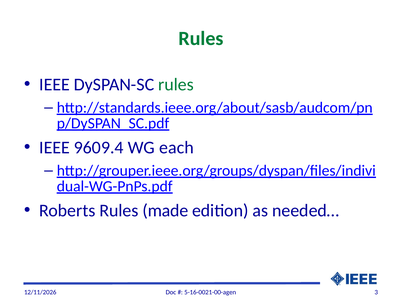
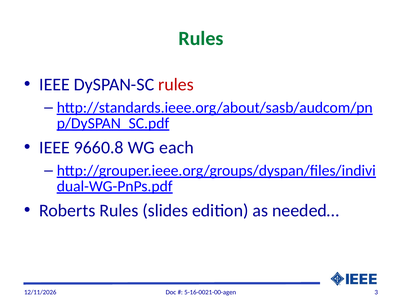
rules at (176, 84) colour: green -> red
9609.4: 9609.4 -> 9660.8
made: made -> slides
